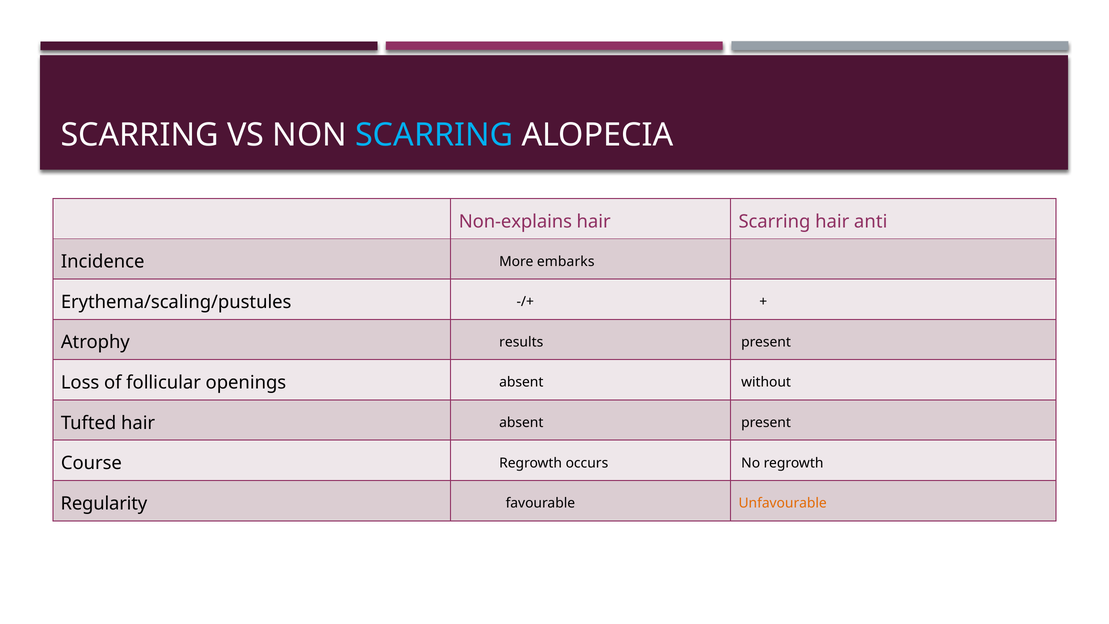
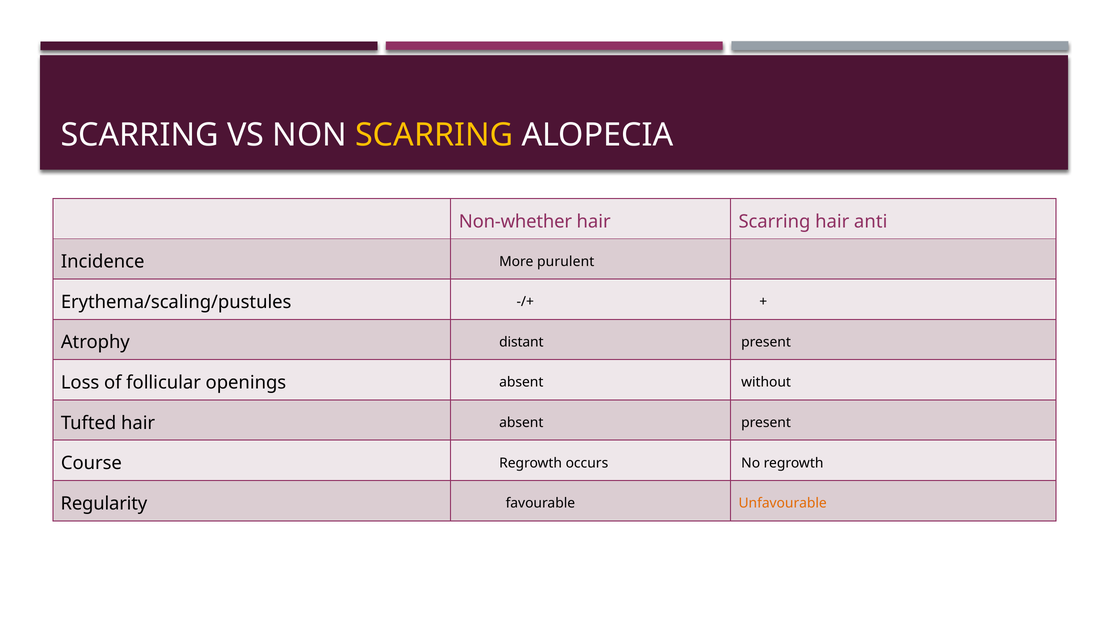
SCARRING at (434, 135) colour: light blue -> yellow
Non-explains: Non-explains -> Non-whether
embarks: embarks -> purulent
results: results -> distant
